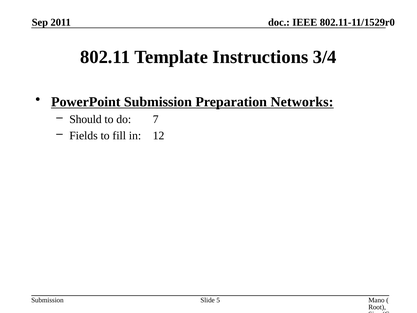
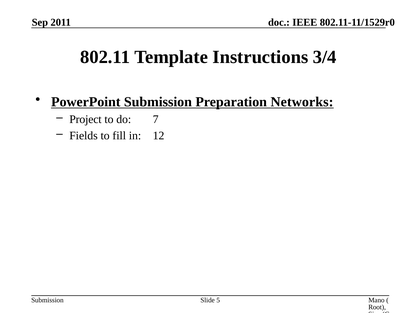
Should: Should -> Project
